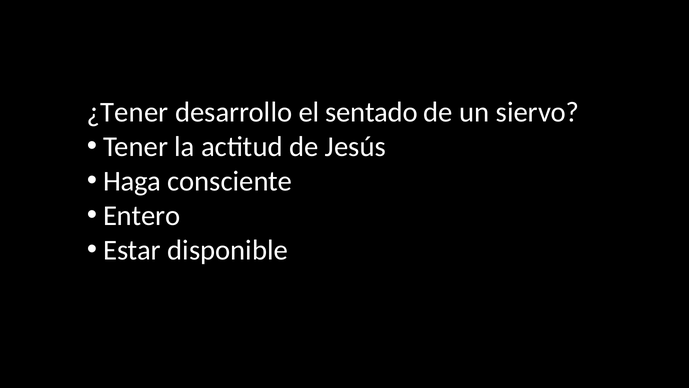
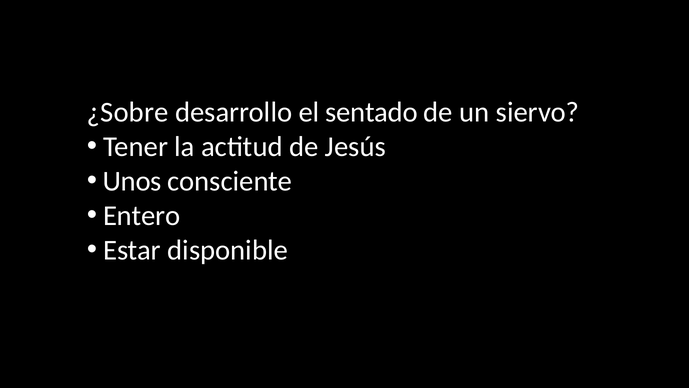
¿Tener: ¿Tener -> ¿Sobre
Haga: Haga -> Unos
